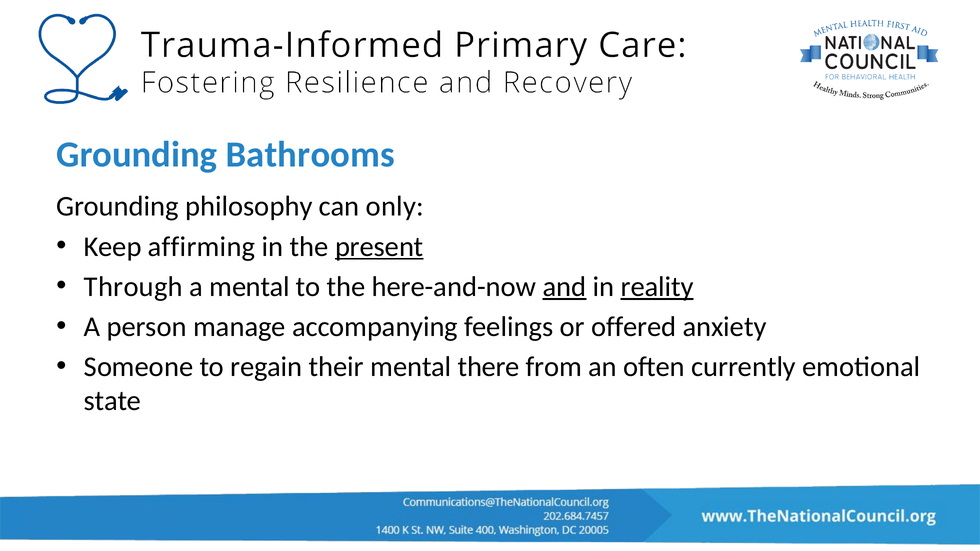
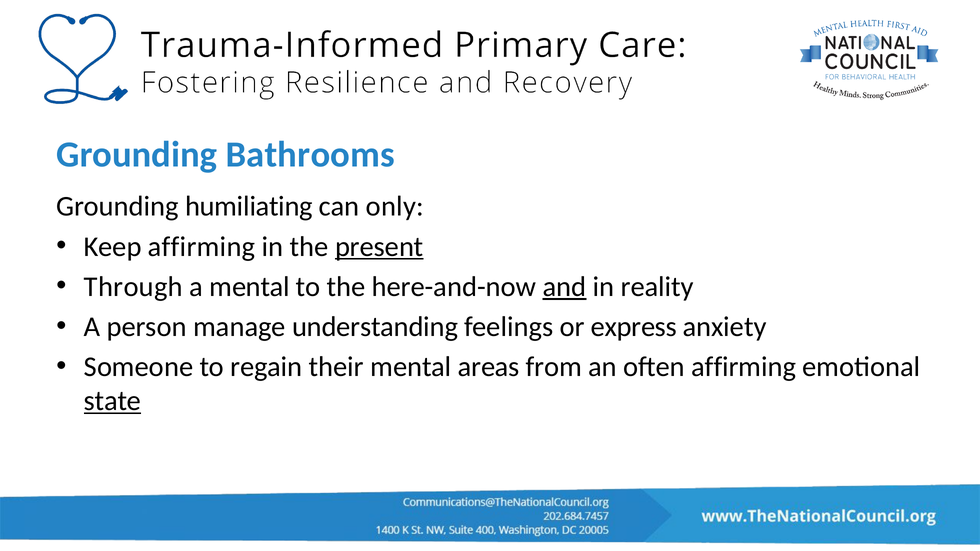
philosophy: philosophy -> humiliating
reality underline: present -> none
accompanying: accompanying -> understanding
offered: offered -> express
there: there -> areas
often currently: currently -> affirming
state underline: none -> present
